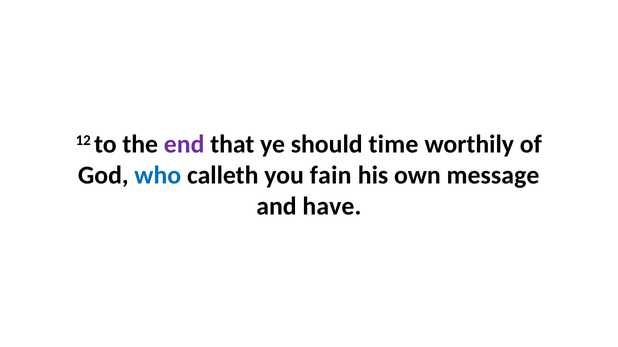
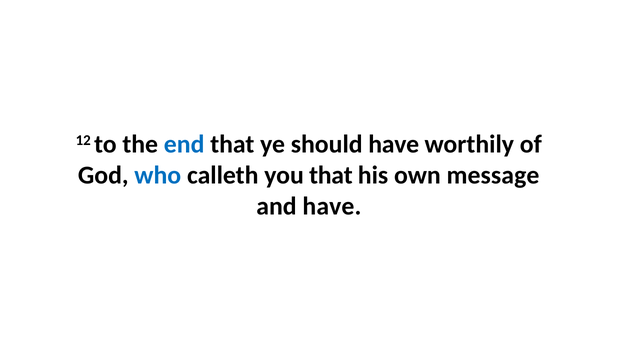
end colour: purple -> blue
should time: time -> have
you fain: fain -> that
